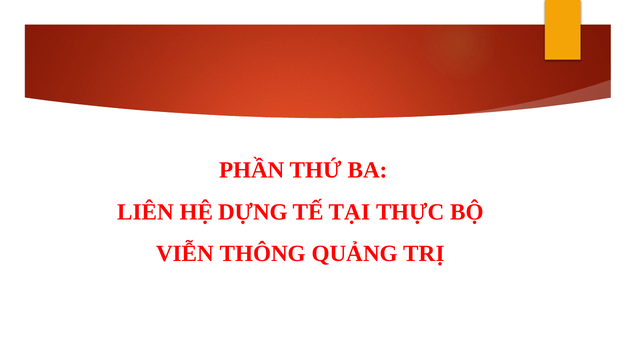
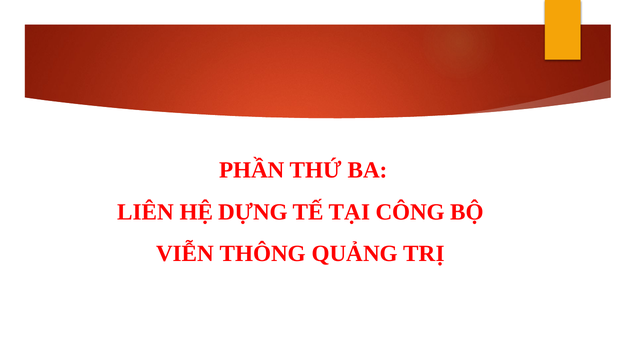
THỰC: THỰC -> CÔNG
